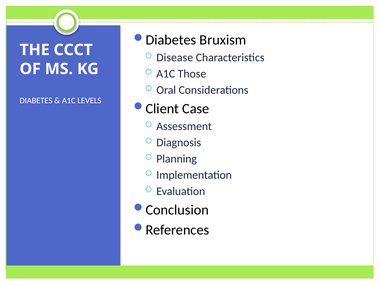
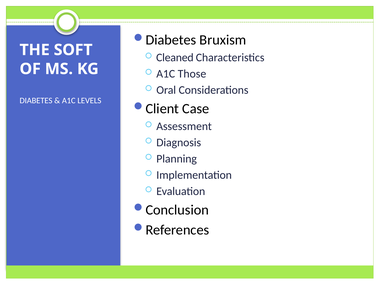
CCCT: CCCT -> SOFT
Disease: Disease -> Cleaned
